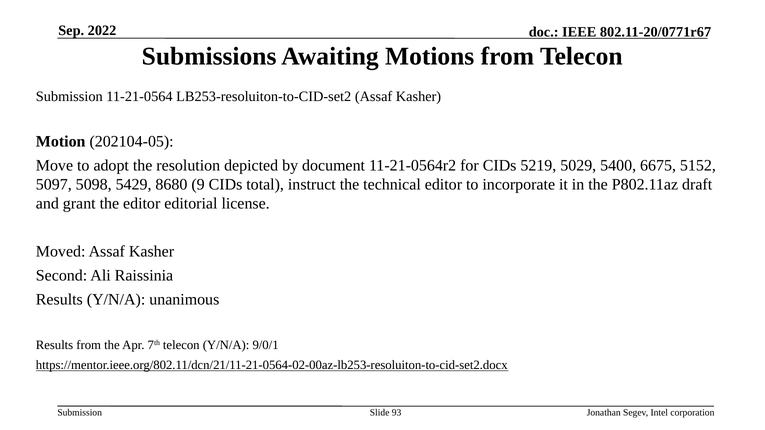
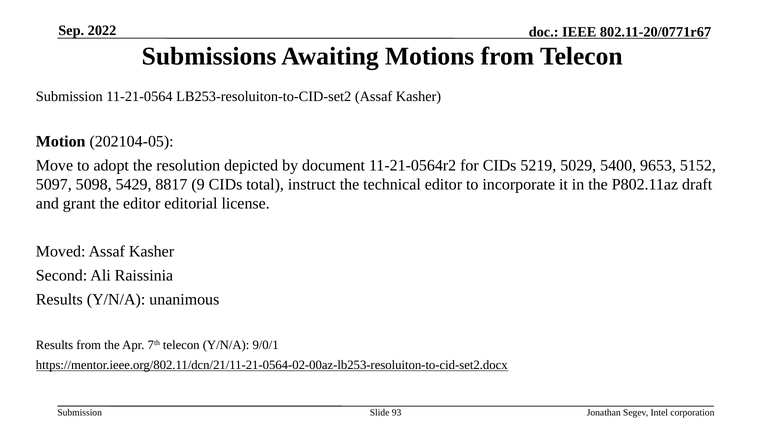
6675: 6675 -> 9653
8680: 8680 -> 8817
